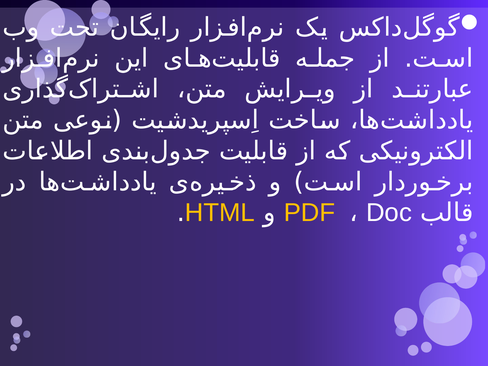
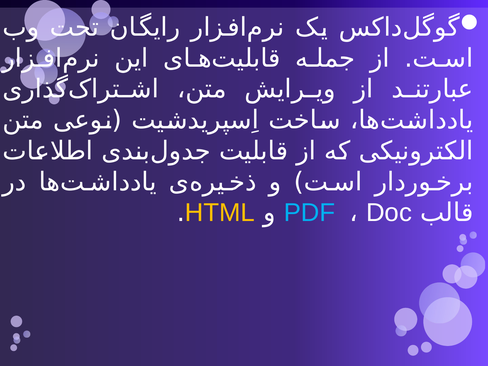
PDF colour: yellow -> light blue
